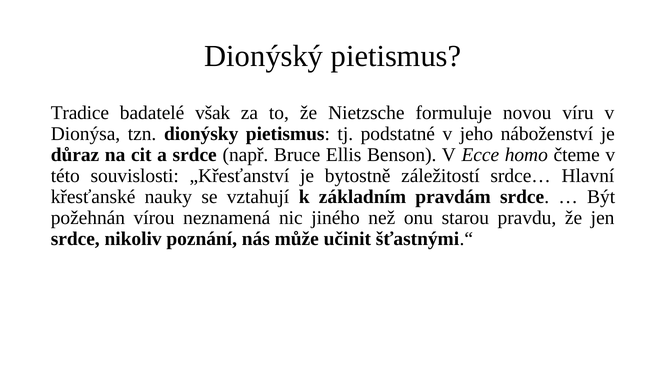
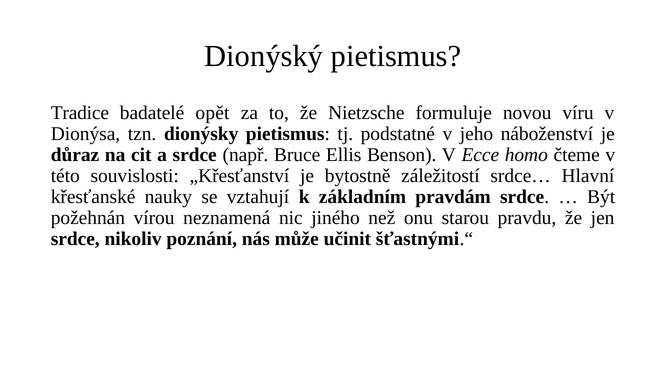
však: však -> opět
